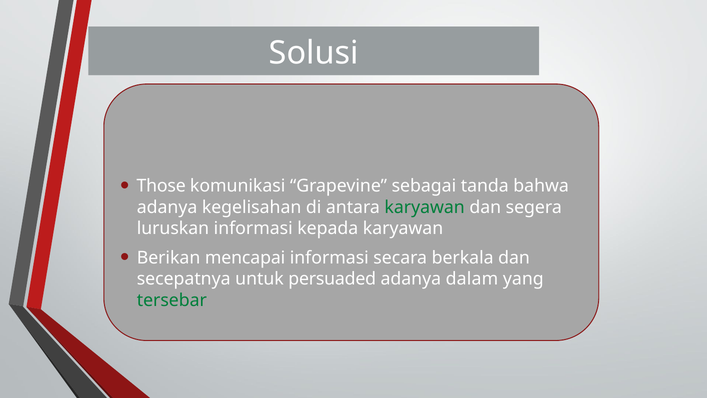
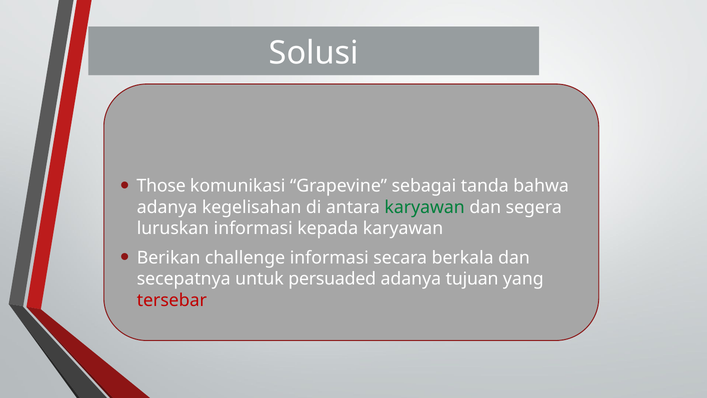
mencapai: mencapai -> challenge
dalam: dalam -> tujuan
tersebar colour: green -> red
